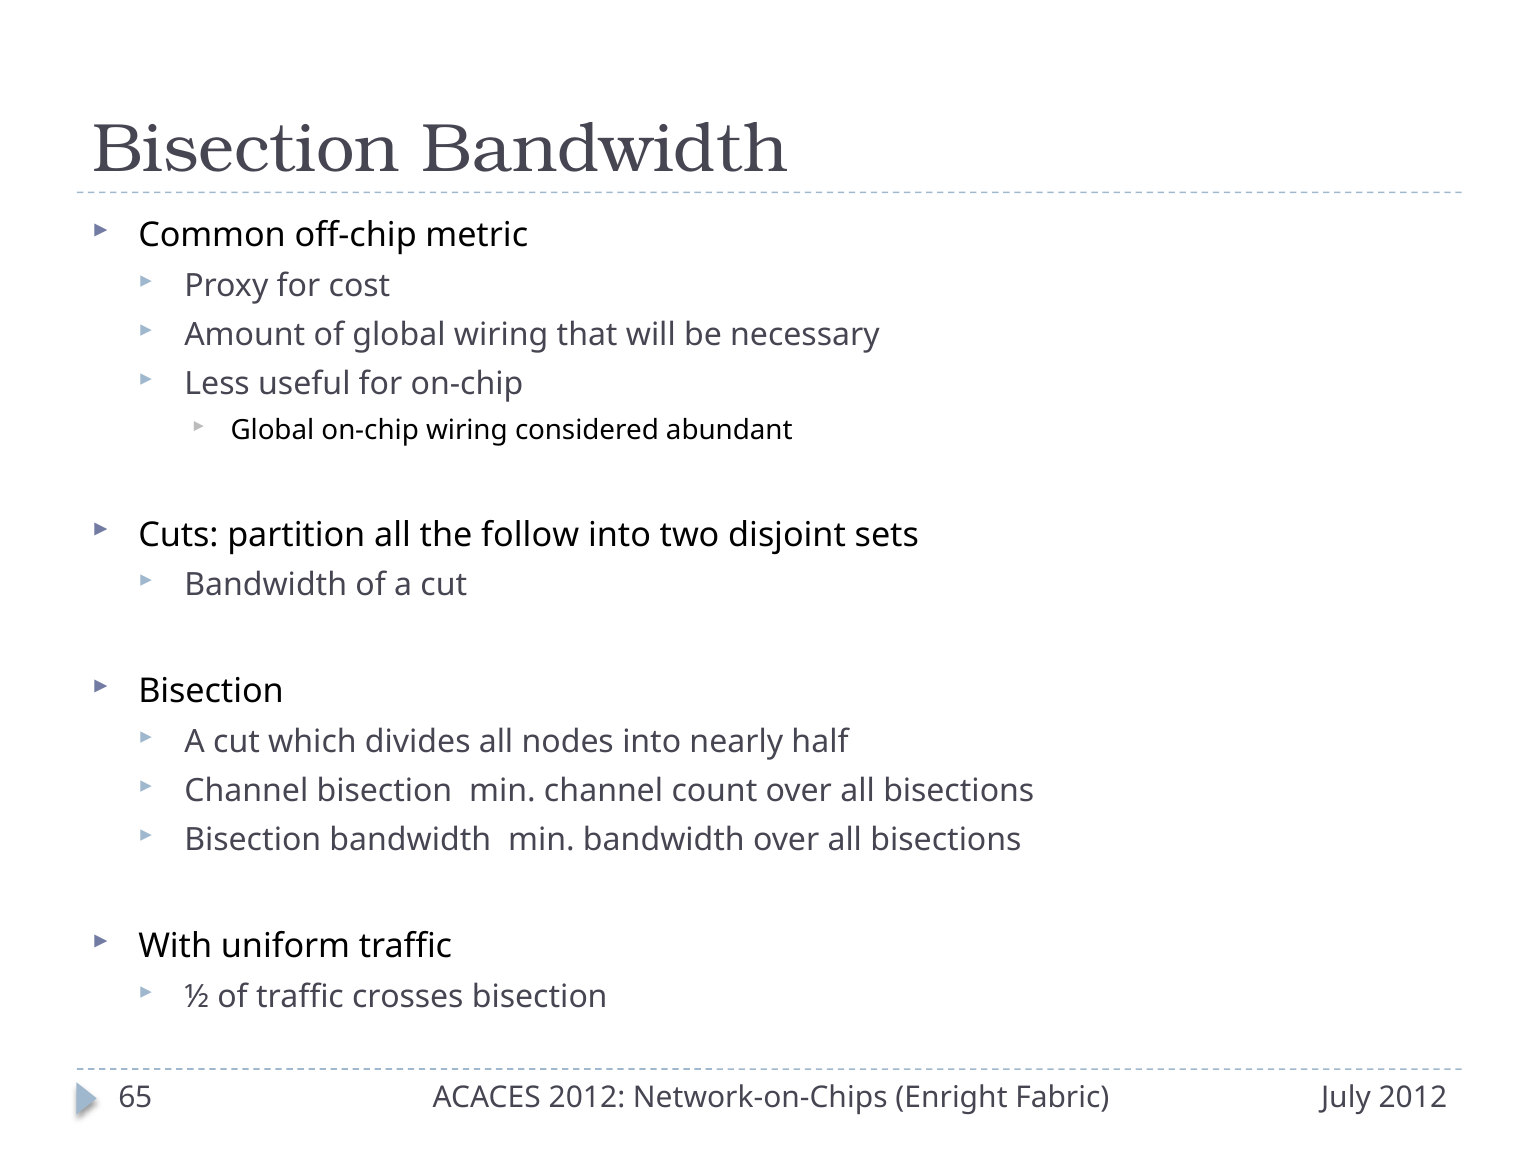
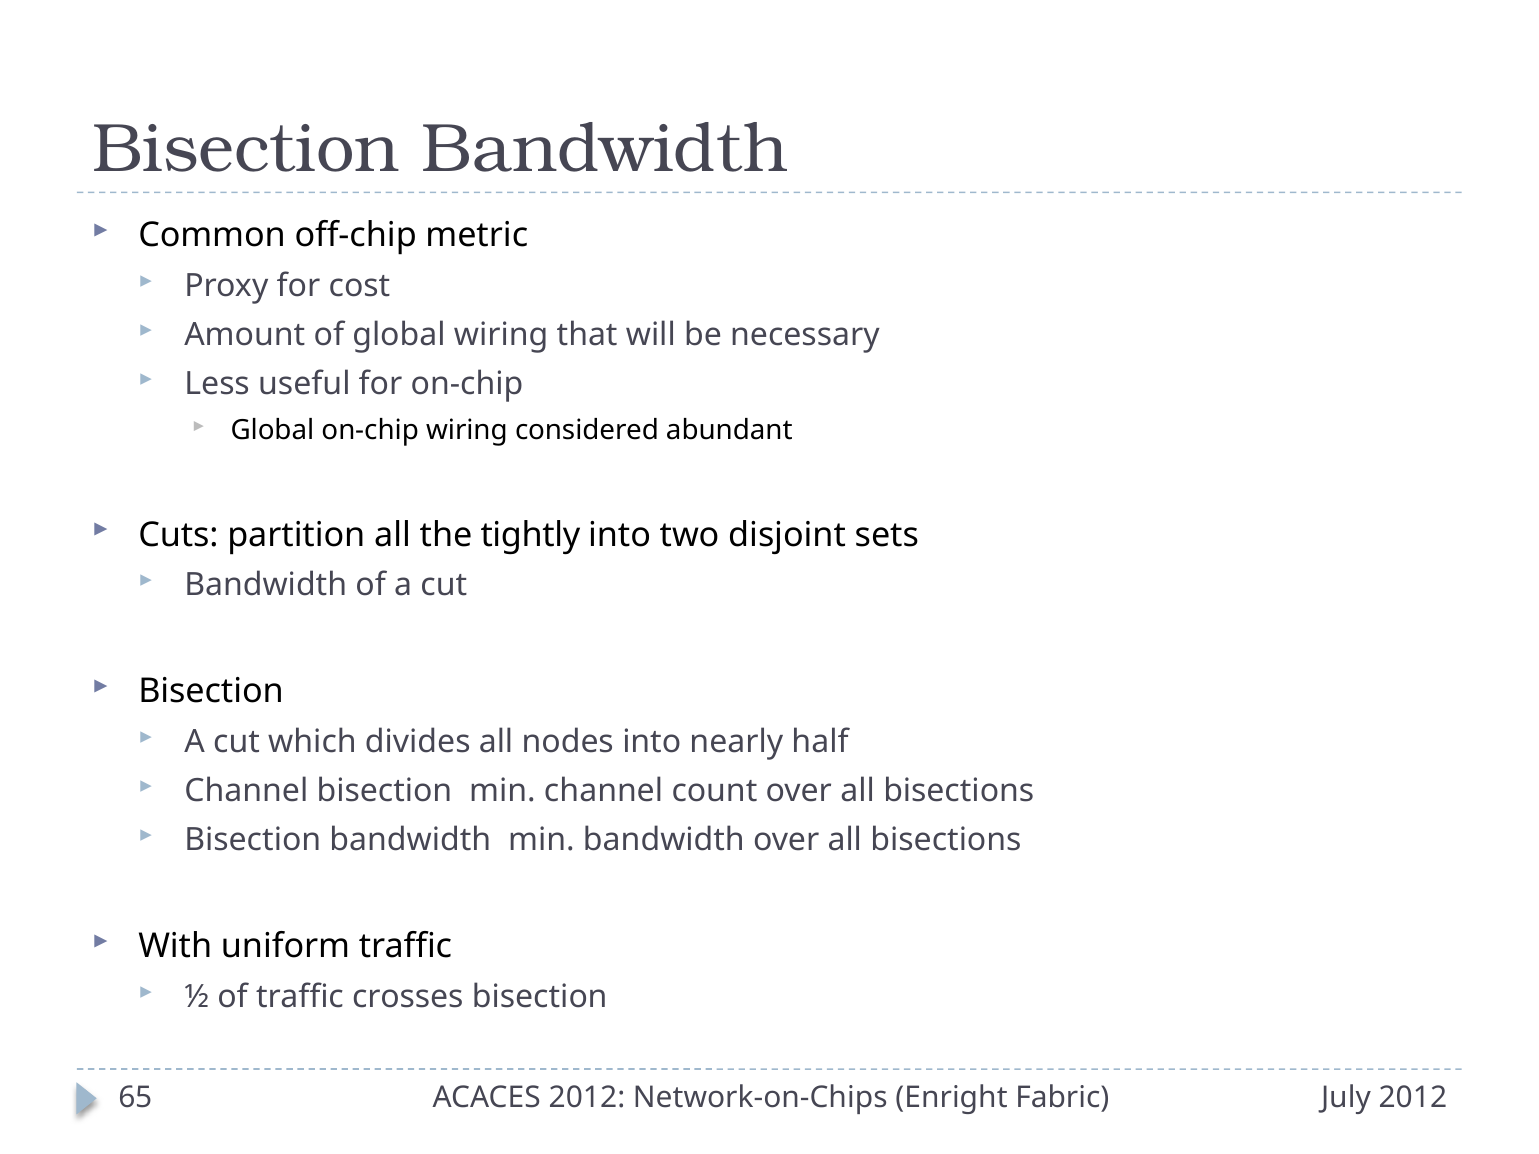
follow: follow -> tightly
